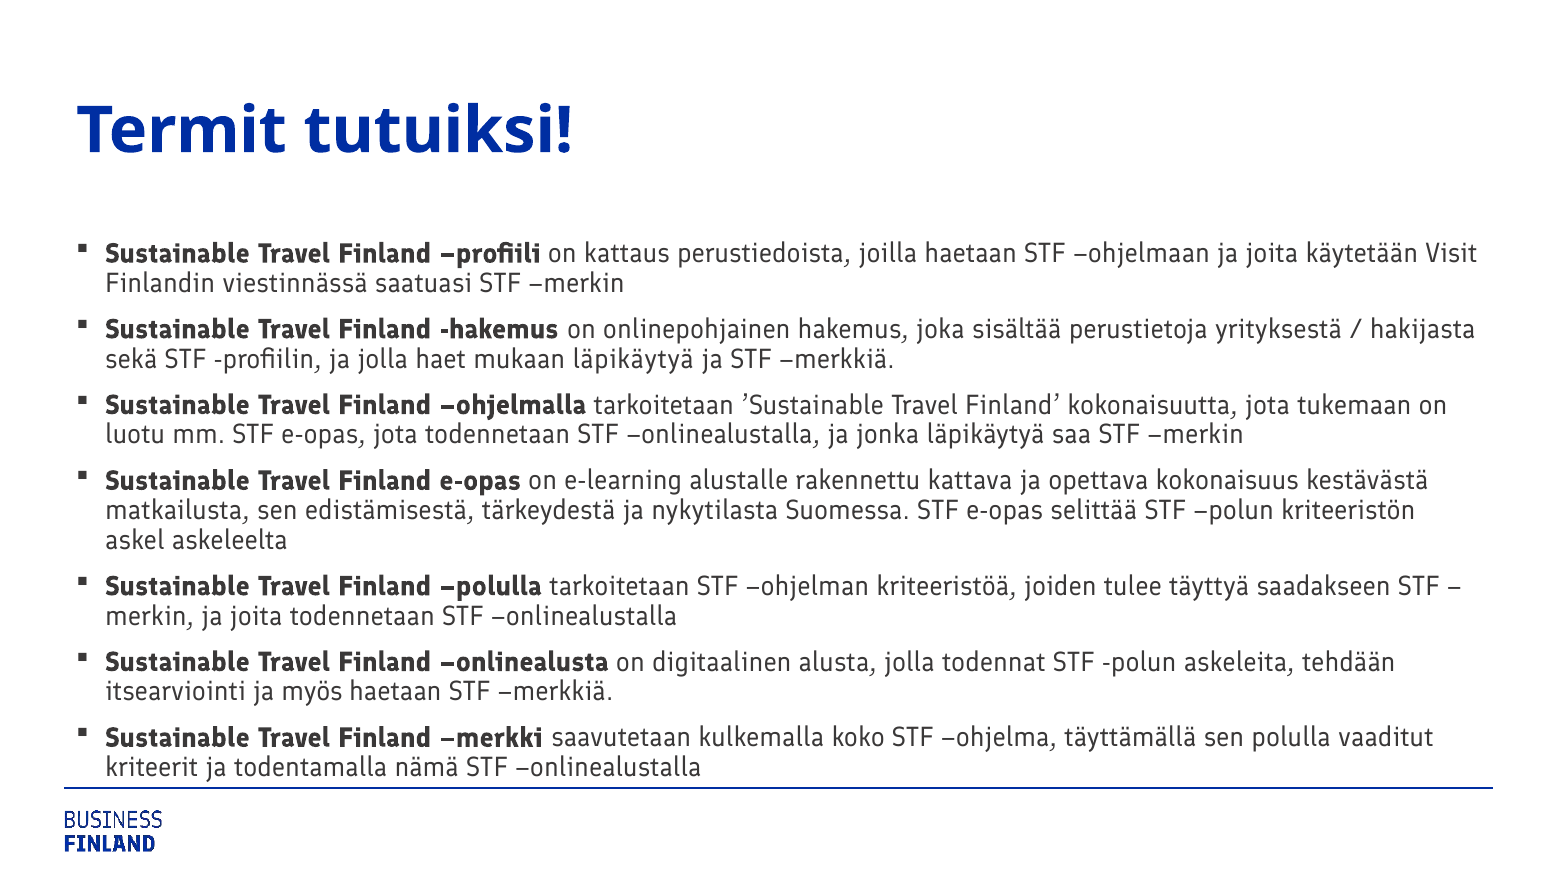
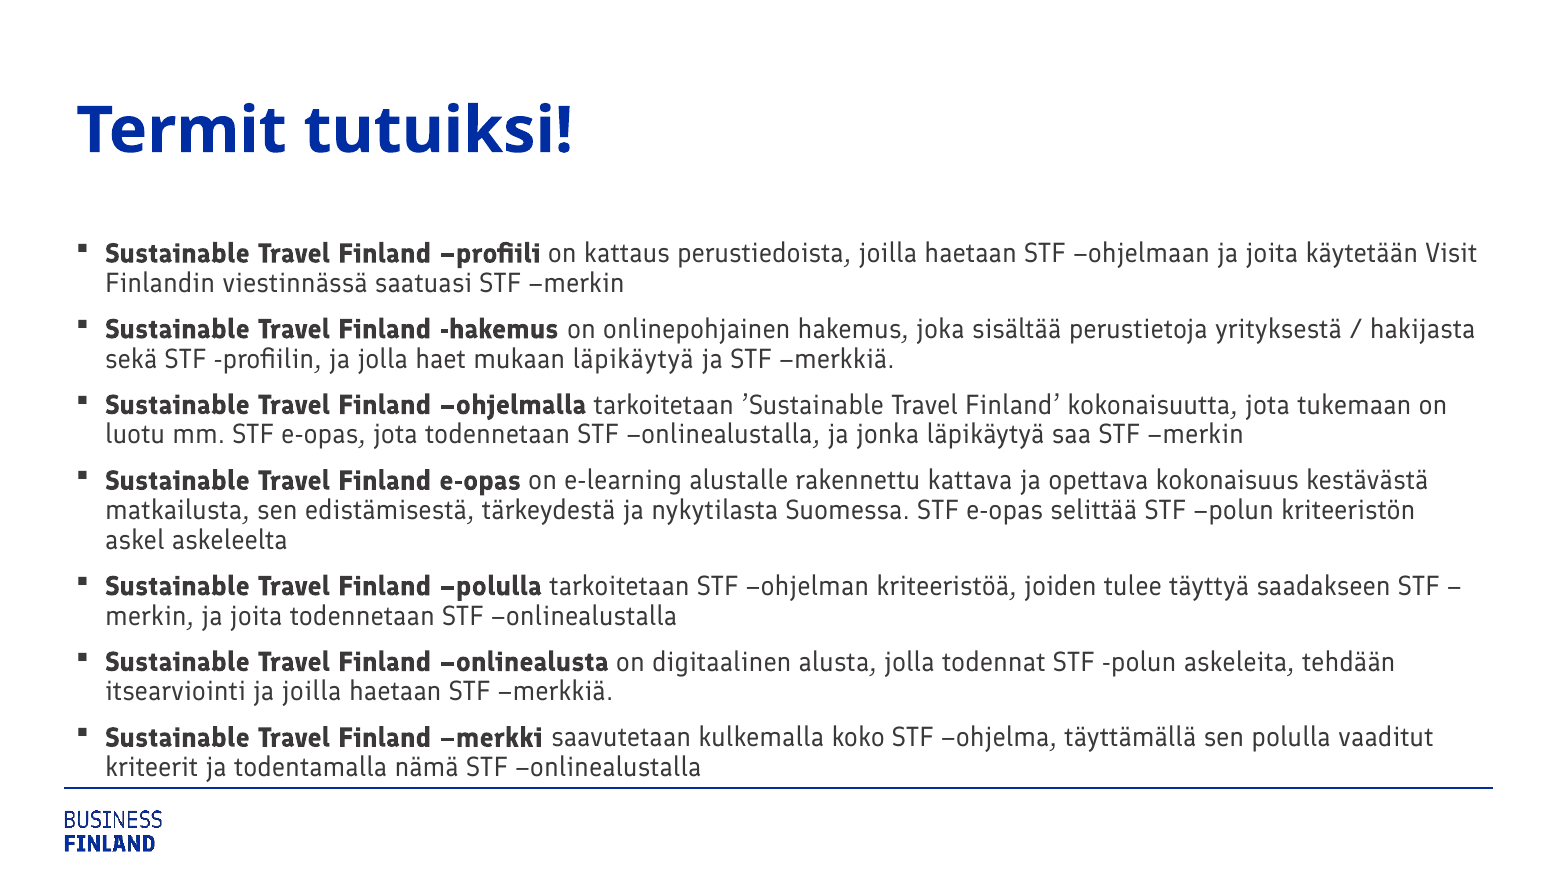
ja myös: myös -> joilla
